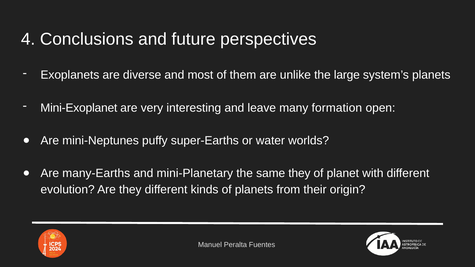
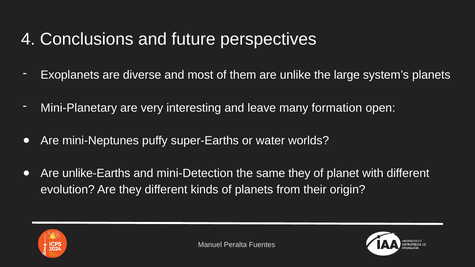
Mini-Exoplanet: Mini-Exoplanet -> Mini-Planetary
many-Earths: many-Earths -> unlike-Earths
mini-Planetary: mini-Planetary -> mini-Detection
